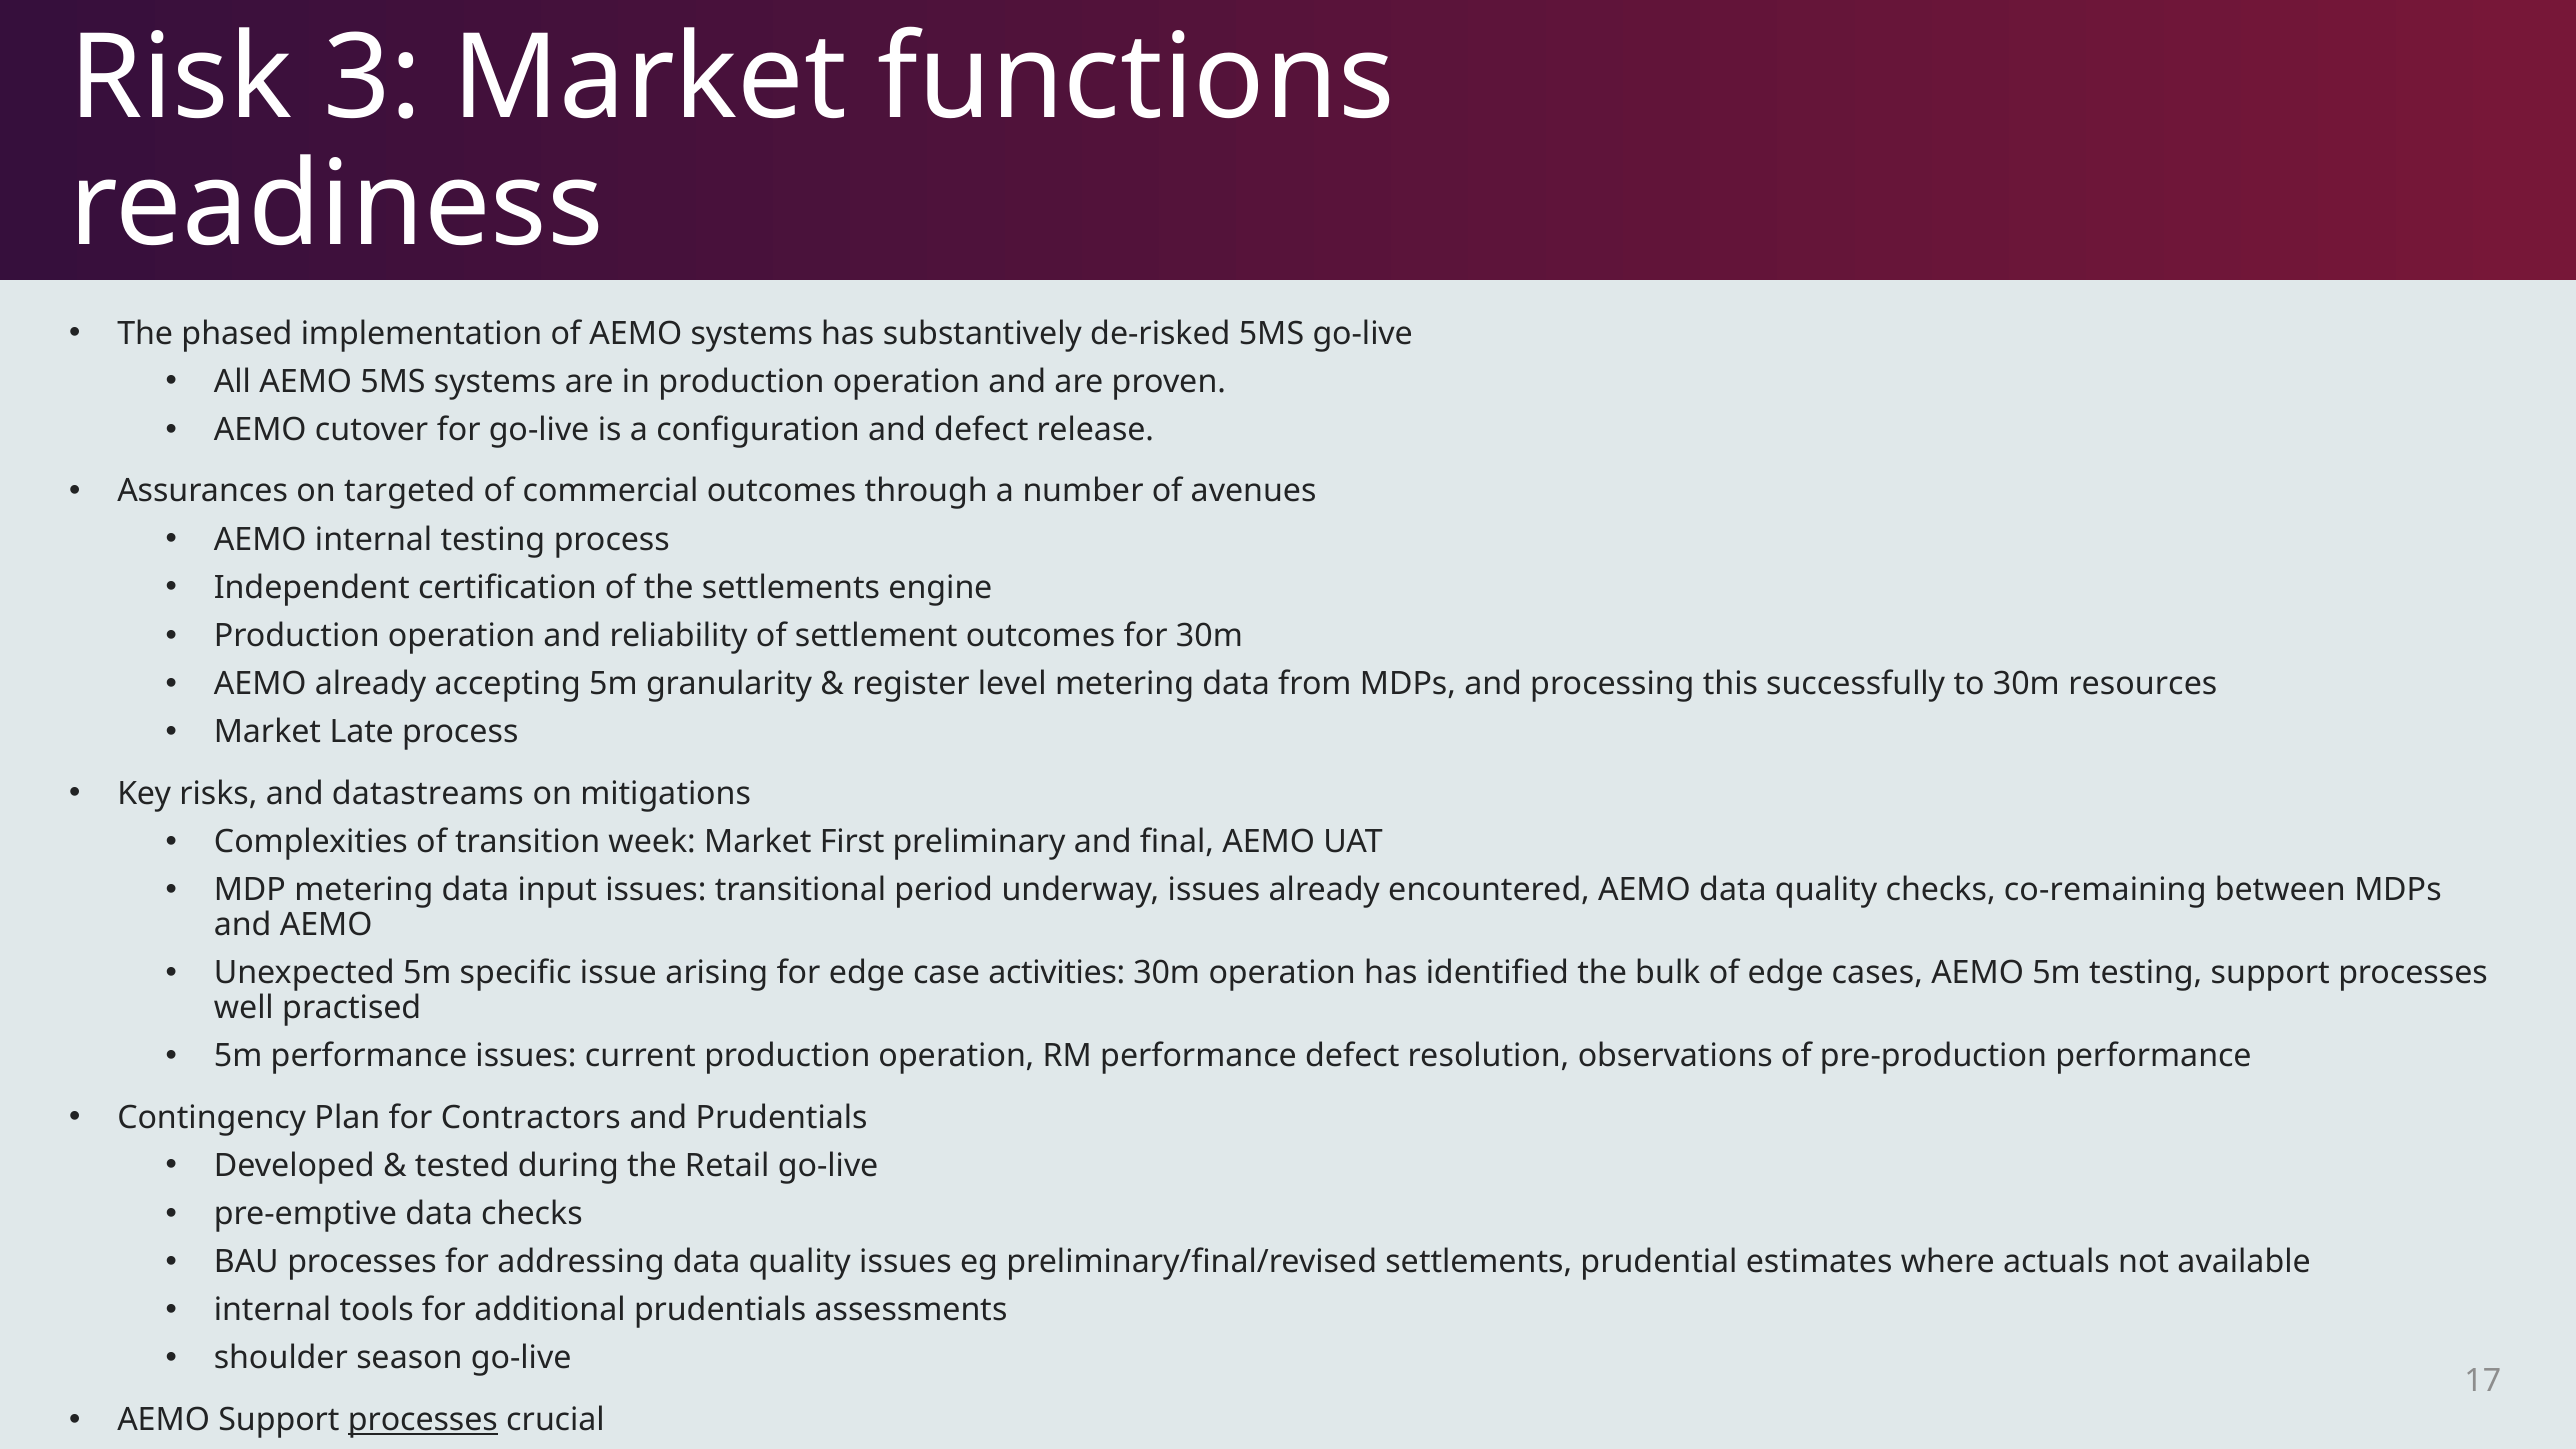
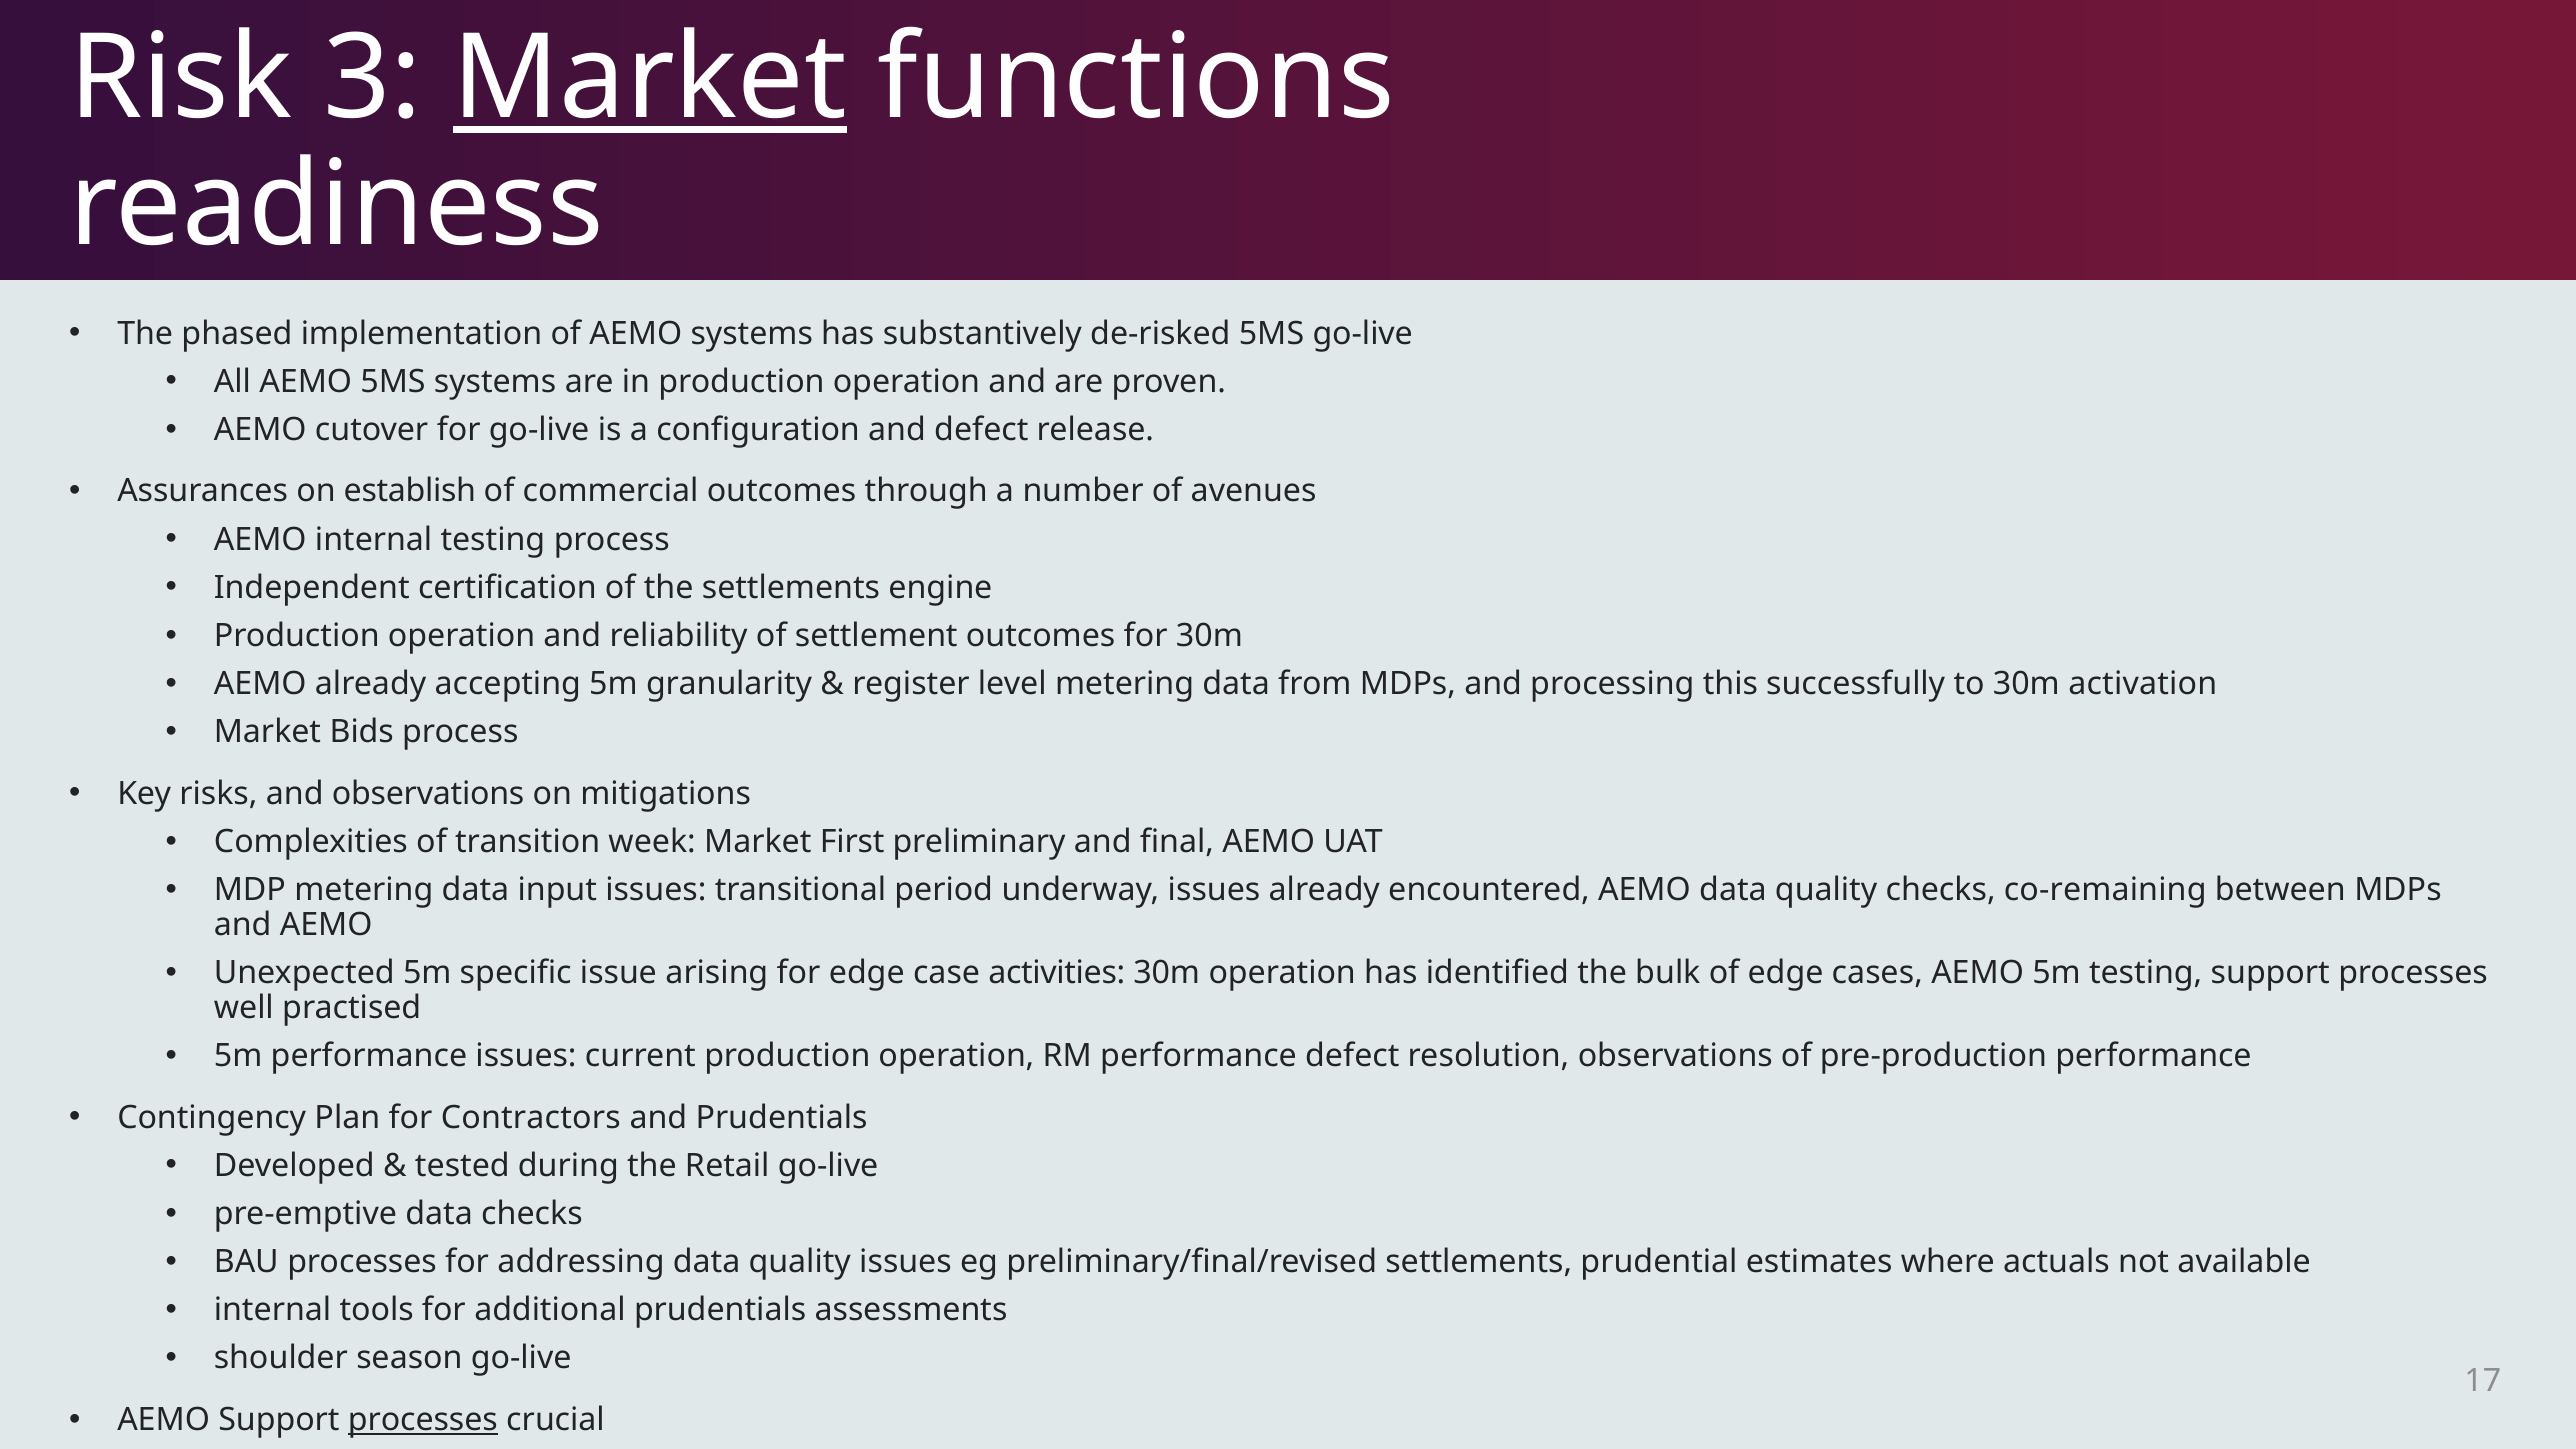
Market at (650, 78) underline: none -> present
targeted: targeted -> establish
resources: resources -> activation
Late: Late -> Bids
and datastreams: datastreams -> observations
